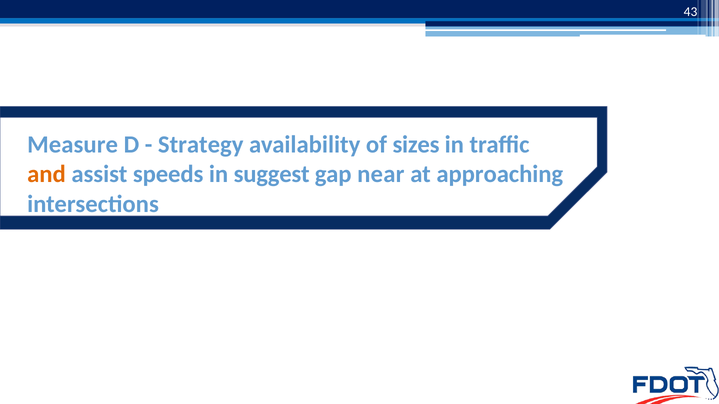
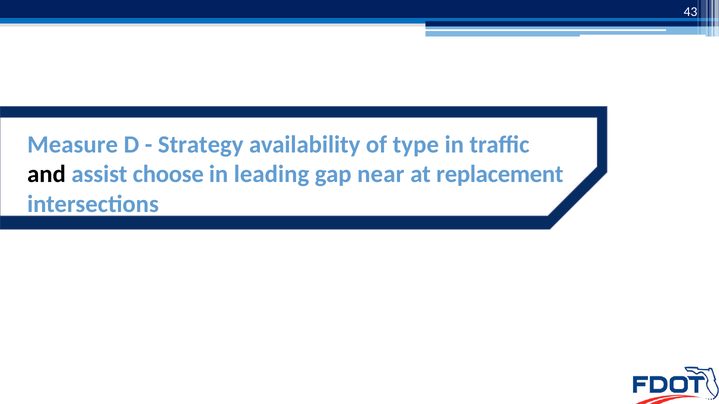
sizes: sizes -> type
and colour: orange -> black
speeds: speeds -> choose
suggest: suggest -> leading
approaching: approaching -> replacement
